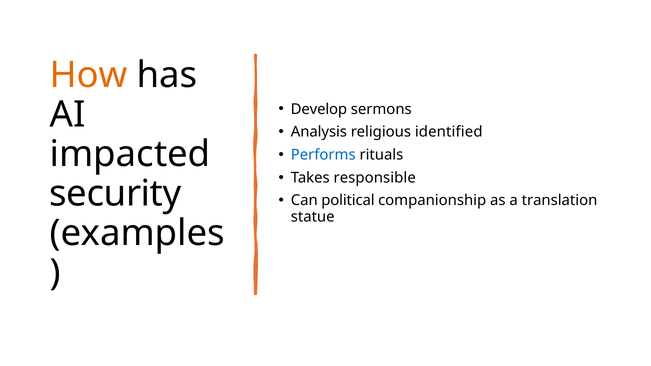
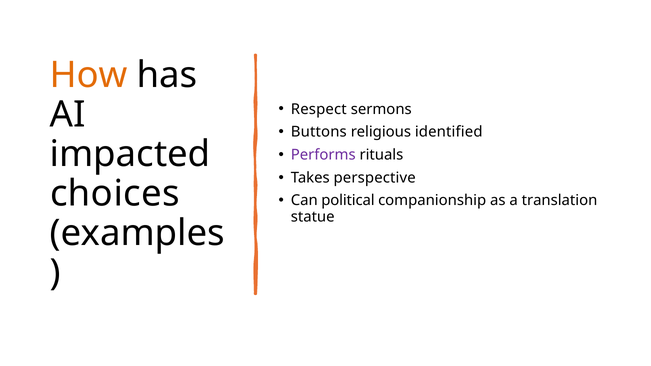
Develop: Develop -> Respect
Analysis: Analysis -> Buttons
Performs colour: blue -> purple
responsible: responsible -> perspective
security: security -> choices
